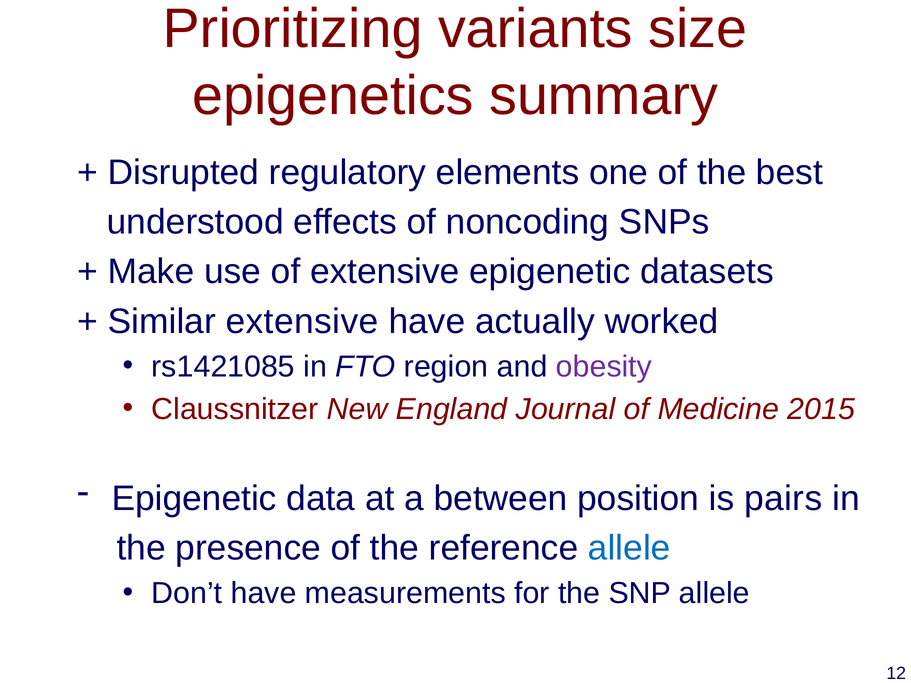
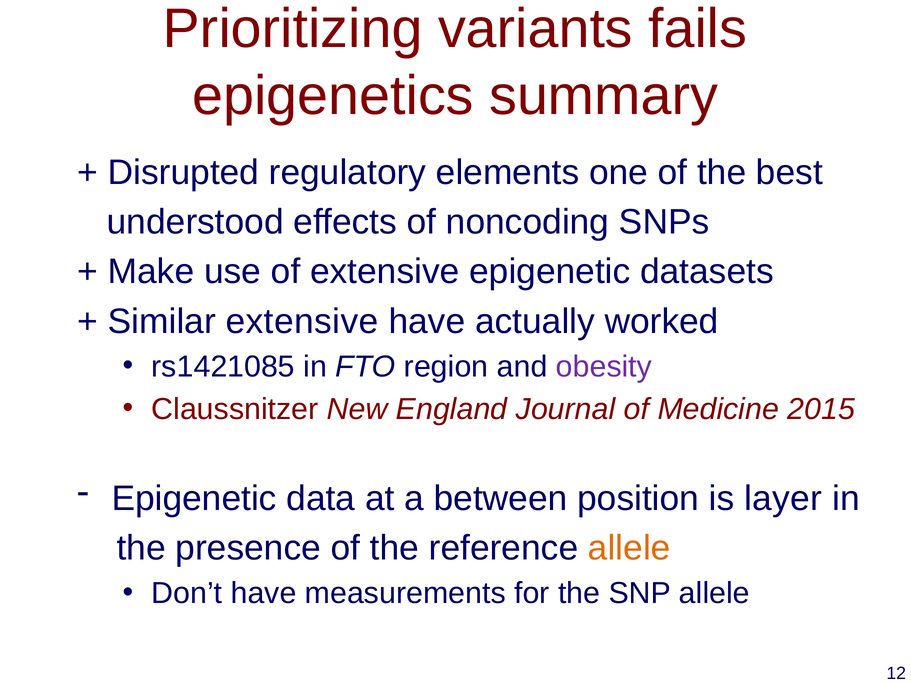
size: size -> fails
pairs: pairs -> layer
allele at (629, 548) colour: blue -> orange
